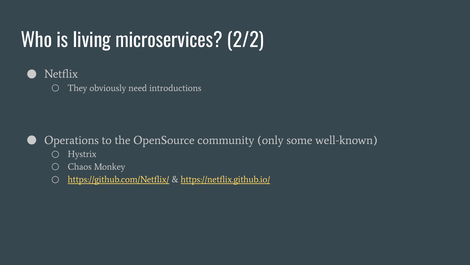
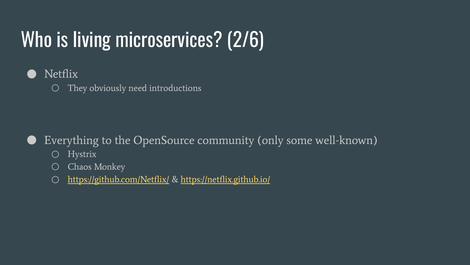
2/2: 2/2 -> 2/6
Operations: Operations -> Everything
